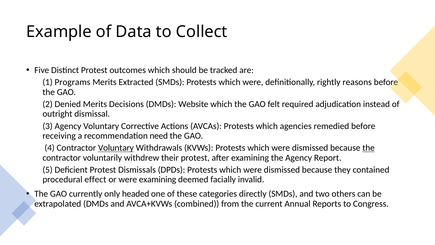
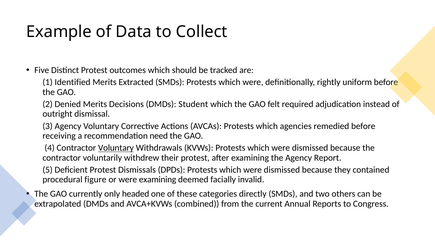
Programs: Programs -> Identified
reasons: reasons -> uniform
Website: Website -> Student
the at (369, 148) underline: present -> none
effect: effect -> figure
